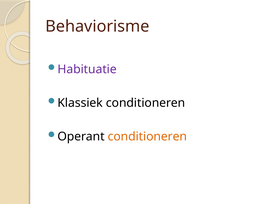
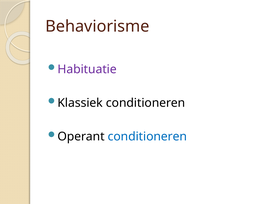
conditioneren at (147, 136) colour: orange -> blue
